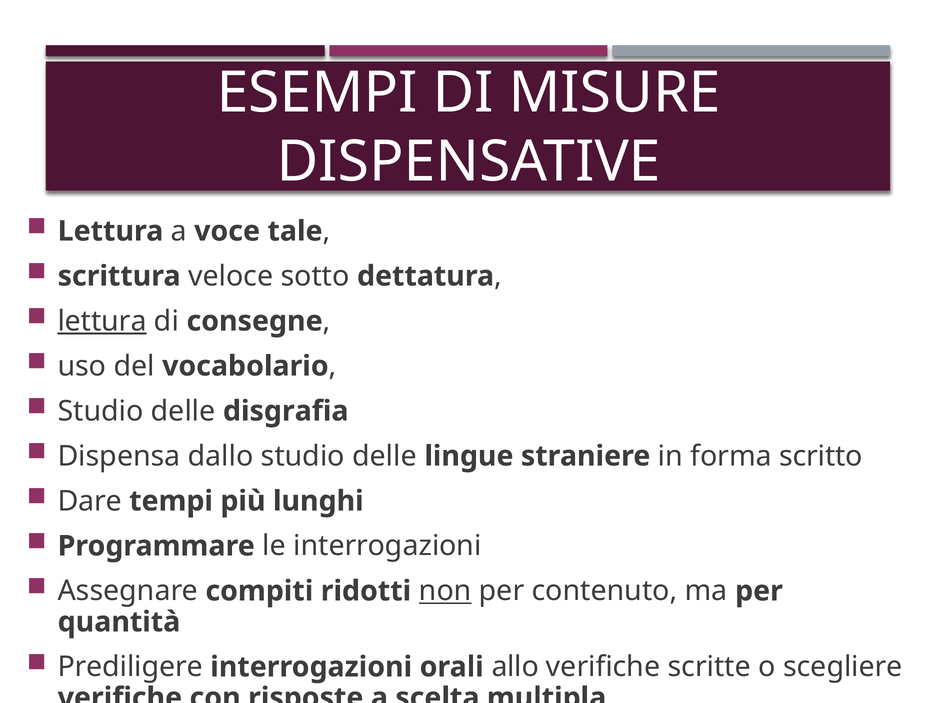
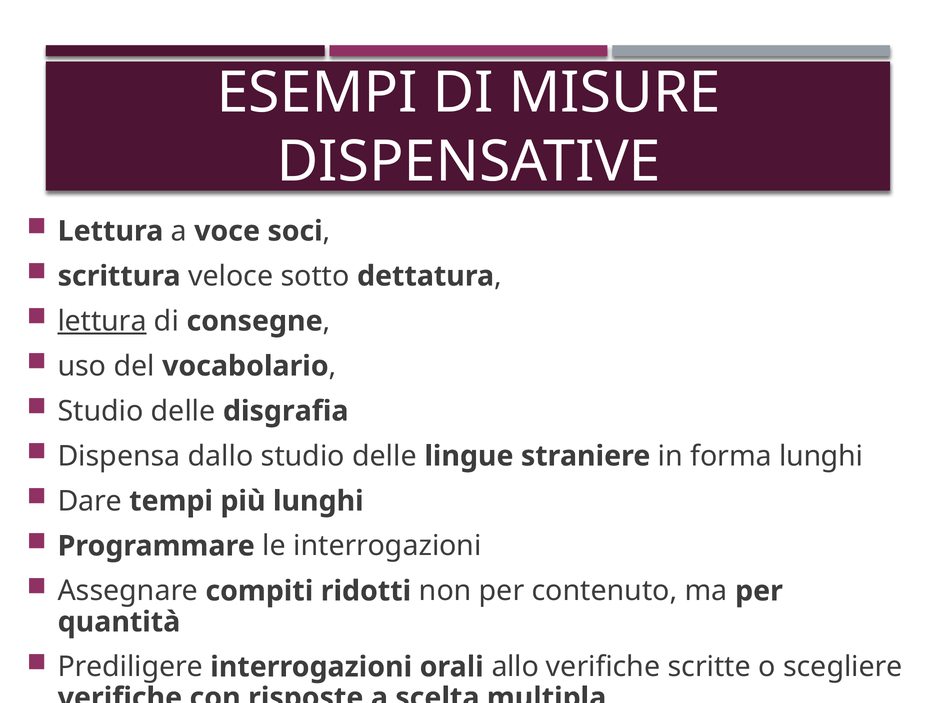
tale: tale -> soci
forma scritto: scritto -> lunghi
non underline: present -> none
